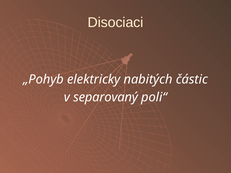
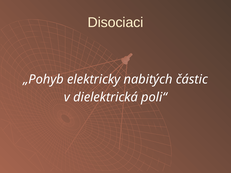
separovaný: separovaný -> dielektrická
